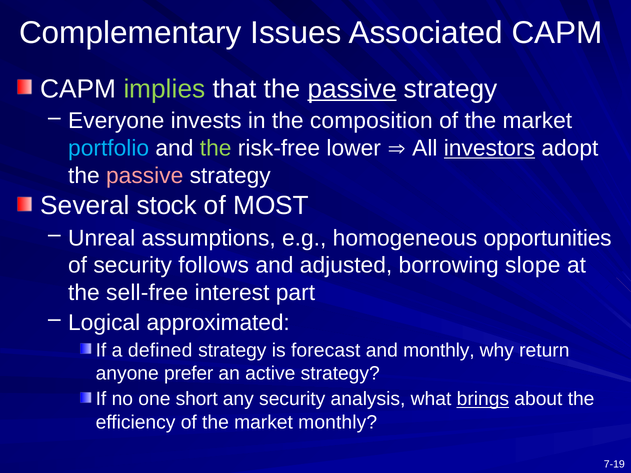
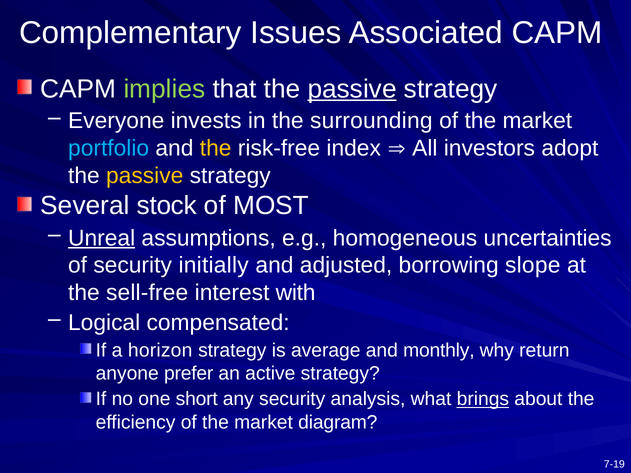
composition: composition -> surrounding
the at (216, 148) colour: light green -> yellow
lower: lower -> index
investors underline: present -> none
passive at (145, 176) colour: pink -> yellow
Unreal underline: none -> present
opportunities: opportunities -> uncertainties
follows: follows -> initially
part: part -> with
approximated: approximated -> compensated
defined: defined -> horizon
forecast: forecast -> average
market monthly: monthly -> diagram
